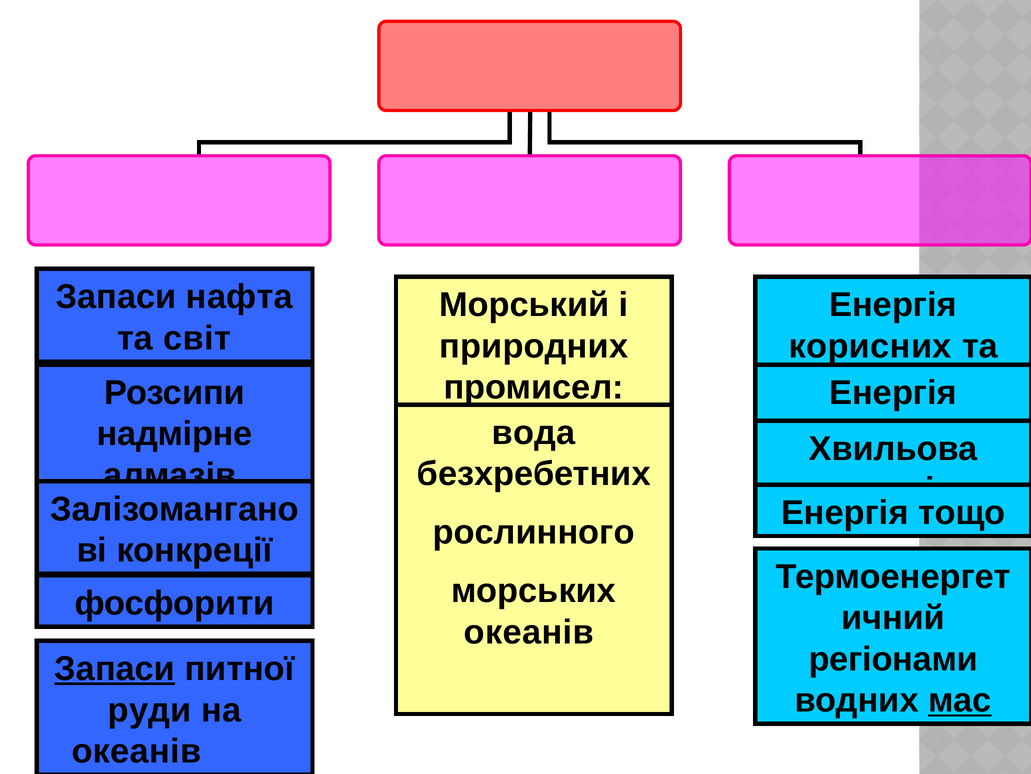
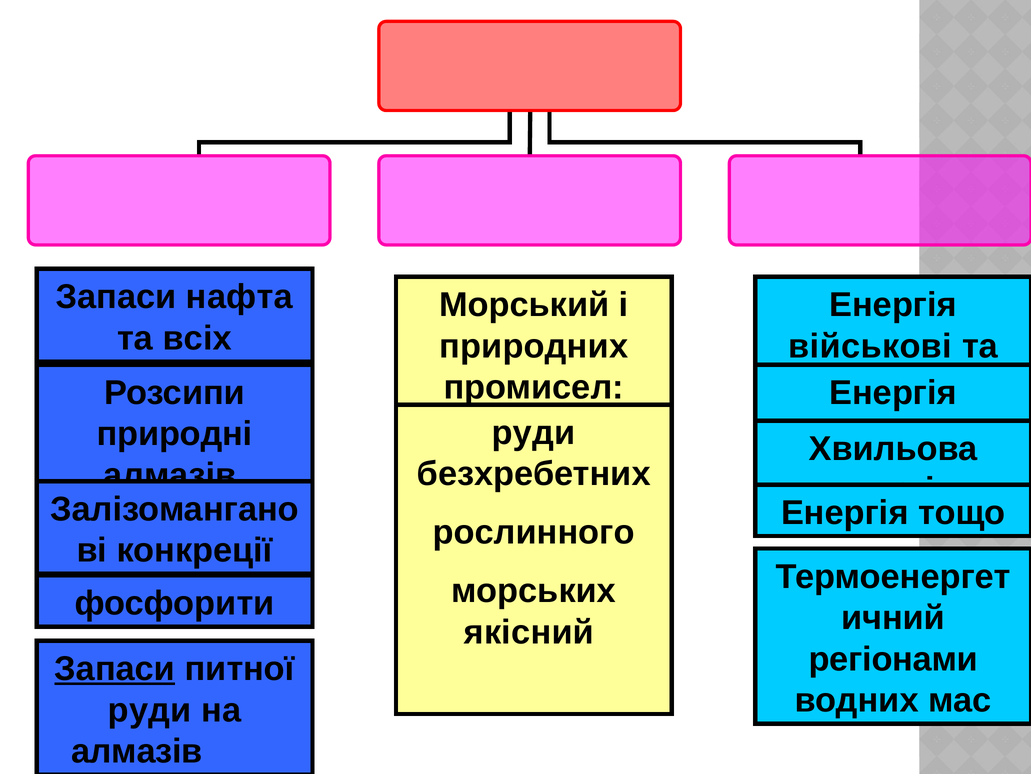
світ: світ -> всіх
корисних: корисних -> військові
вода at (534, 432): вода -> руди
надмірне: надмірне -> природні
океанів at (529, 632): океанів -> якісний
мас underline: present -> none
океанів at (136, 751): океанів -> алмазів
